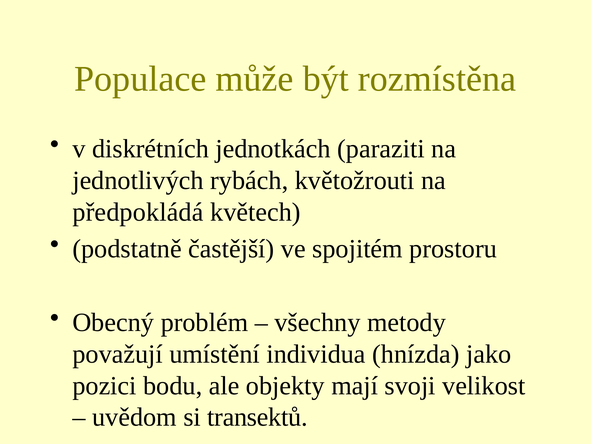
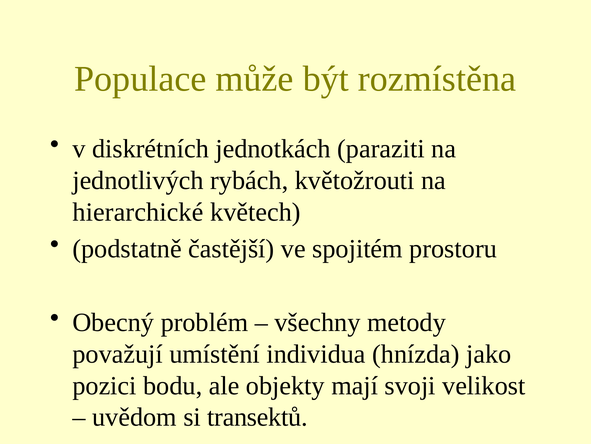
předpokládá: předpokládá -> hierarchické
